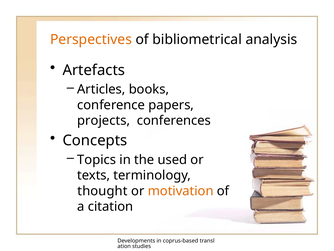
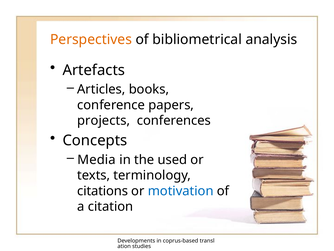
Topics: Topics -> Media
thought: thought -> citations
motivation colour: orange -> blue
